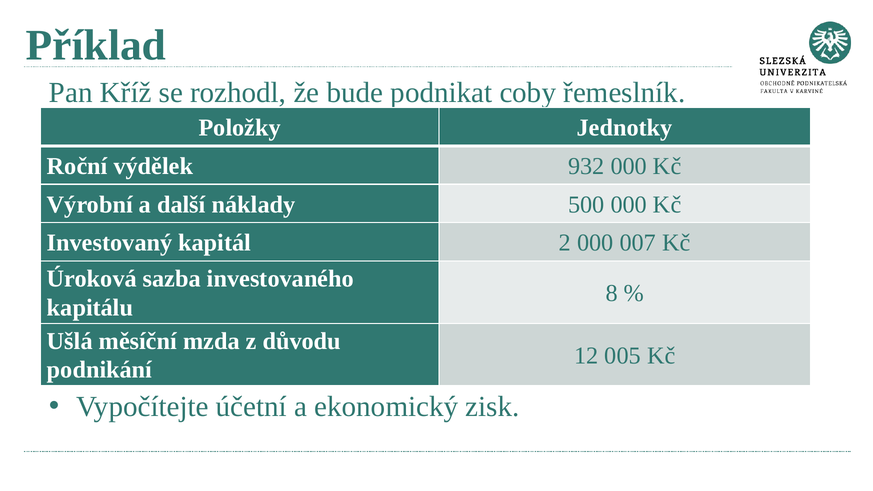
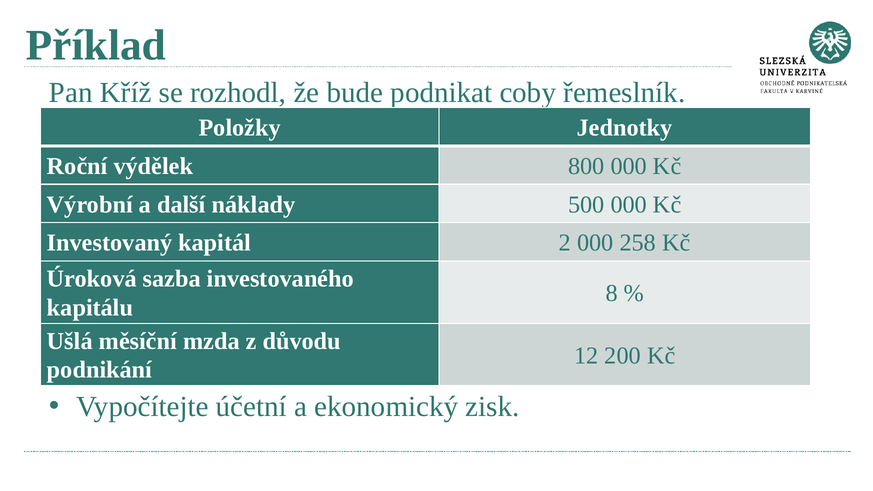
932: 932 -> 800
007: 007 -> 258
005: 005 -> 200
